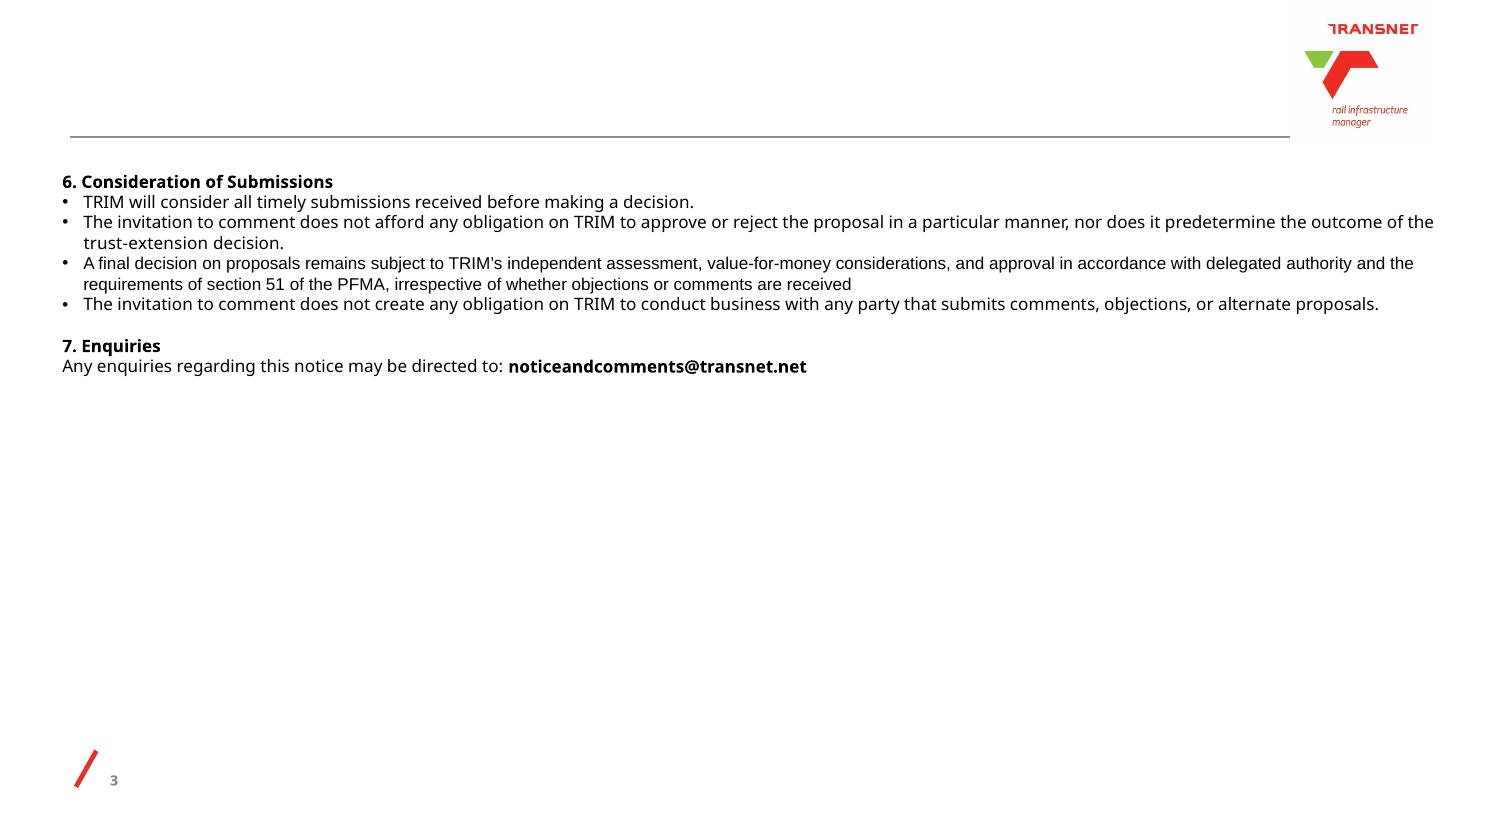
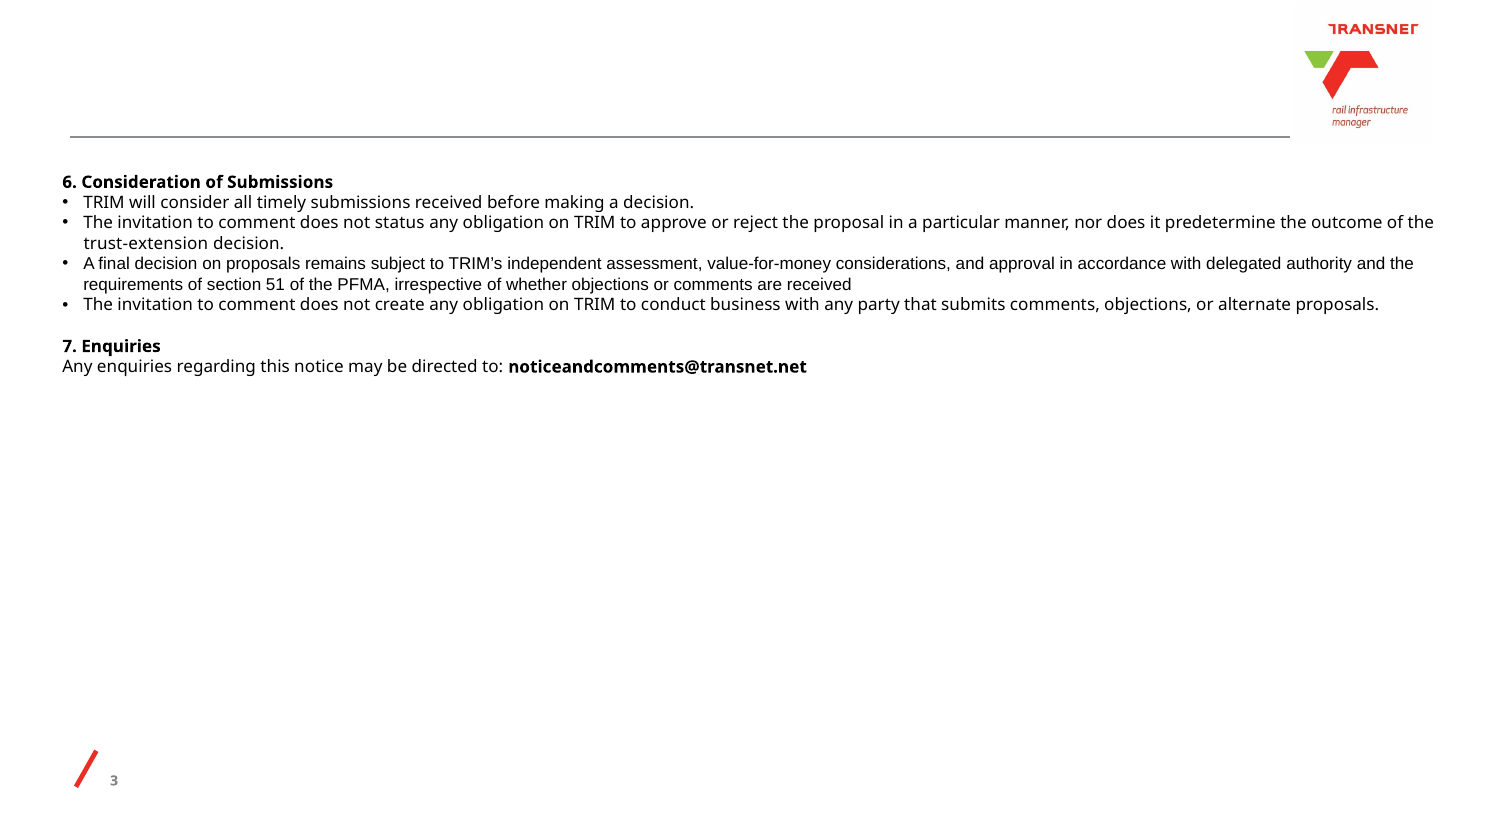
afford: afford -> status
